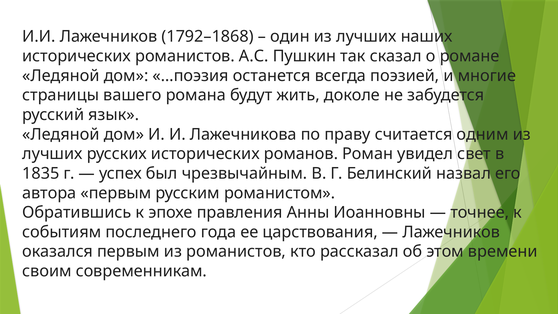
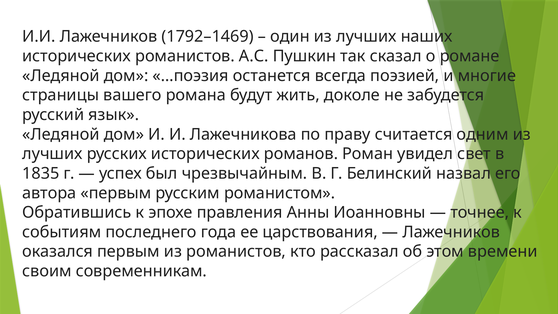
1792–1868: 1792–1868 -> 1792–1469
